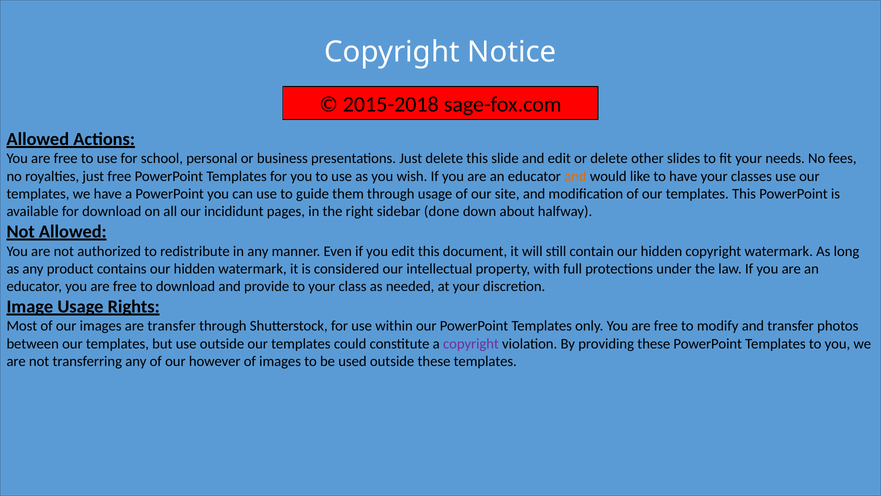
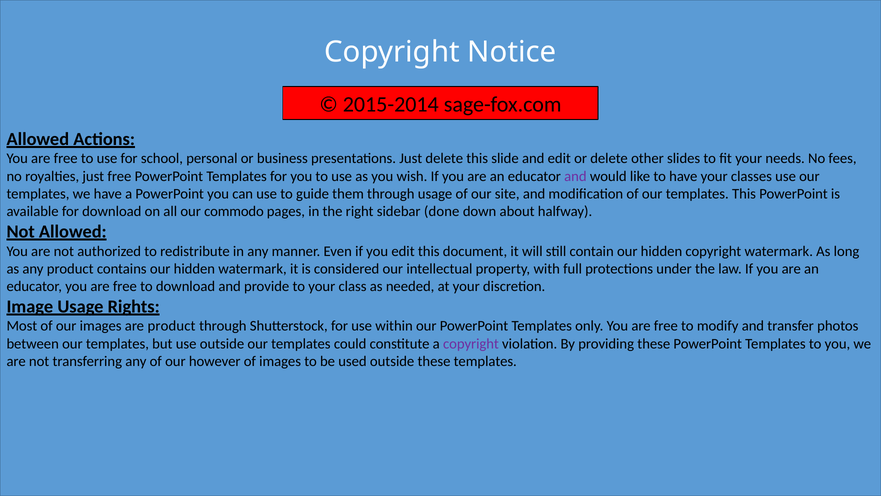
2015-2018: 2015-2018 -> 2015-2014
and at (575, 176) colour: orange -> purple
incididunt: incididunt -> commodo
are transfer: transfer -> product
